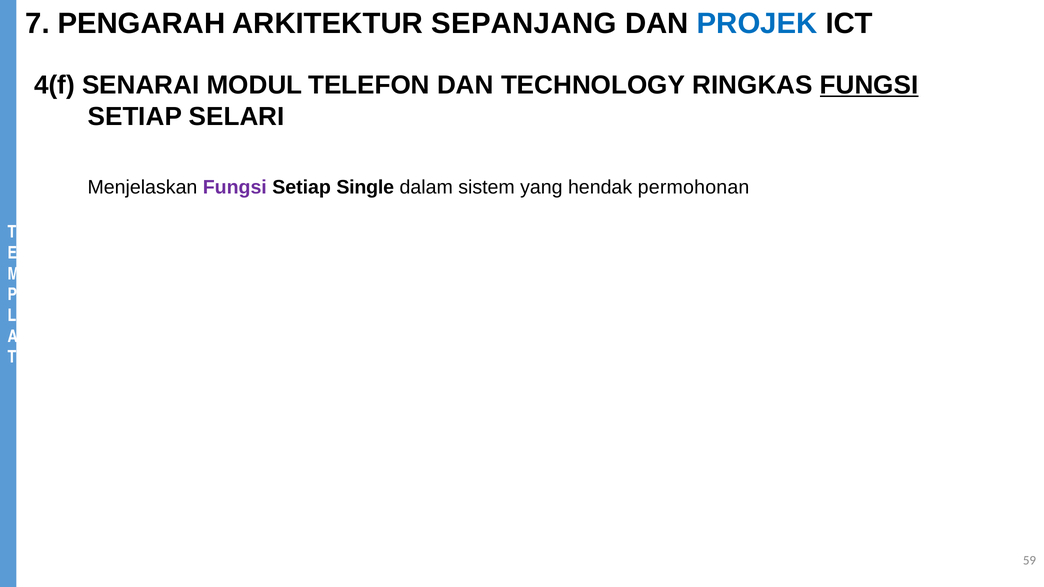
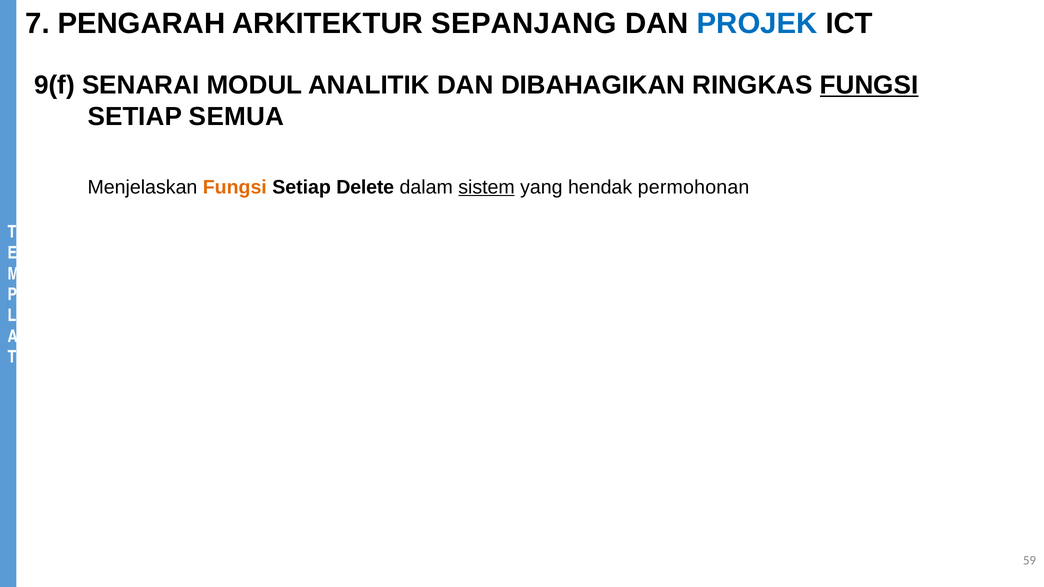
4(f: 4(f -> 9(f
TELEFON: TELEFON -> ANALITIK
TECHNOLOGY: TECHNOLOGY -> DIBAHAGIKAN
SELARI: SELARI -> SEMUA
Fungsi at (235, 187) colour: purple -> orange
Single: Single -> Delete
sistem underline: none -> present
